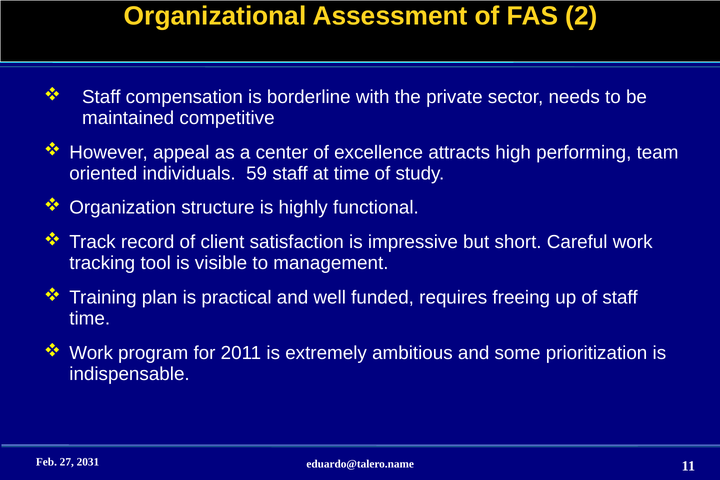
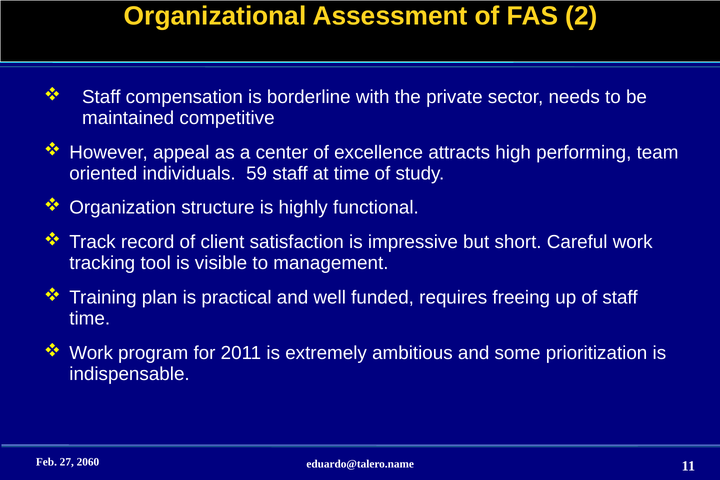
2031: 2031 -> 2060
